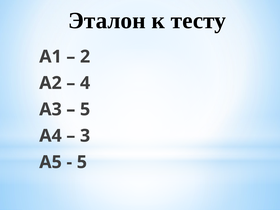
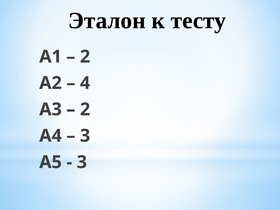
5 at (85, 109): 5 -> 2
5 at (82, 162): 5 -> 3
